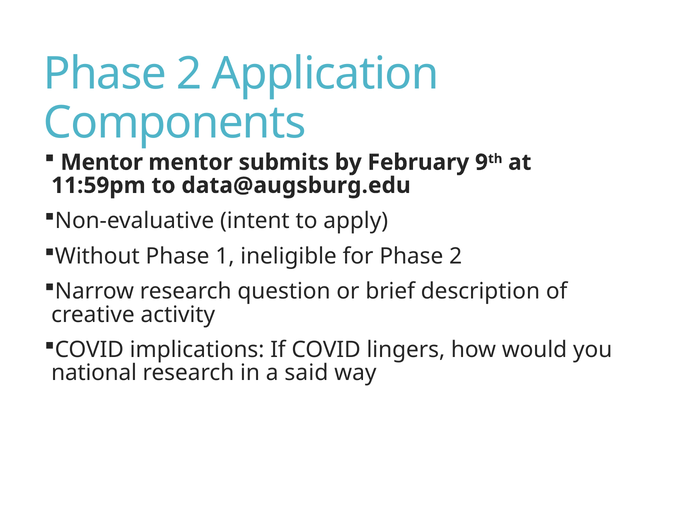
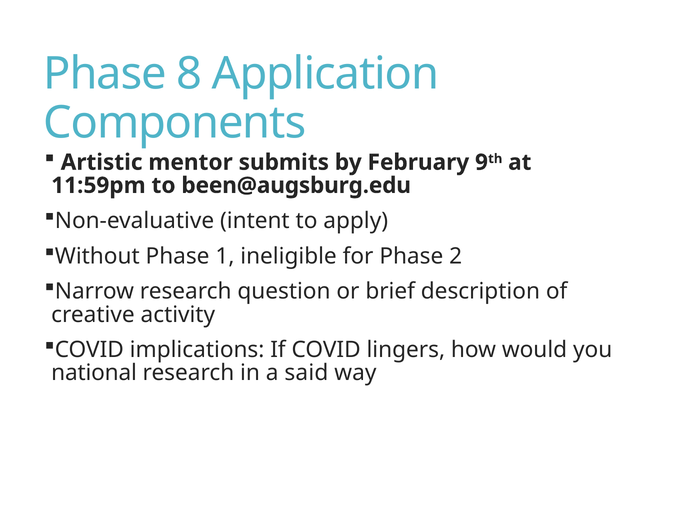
2 at (189, 74): 2 -> 8
Mentor at (102, 162): Mentor -> Artistic
data@augsburg.edu: data@augsburg.edu -> been@augsburg.edu
